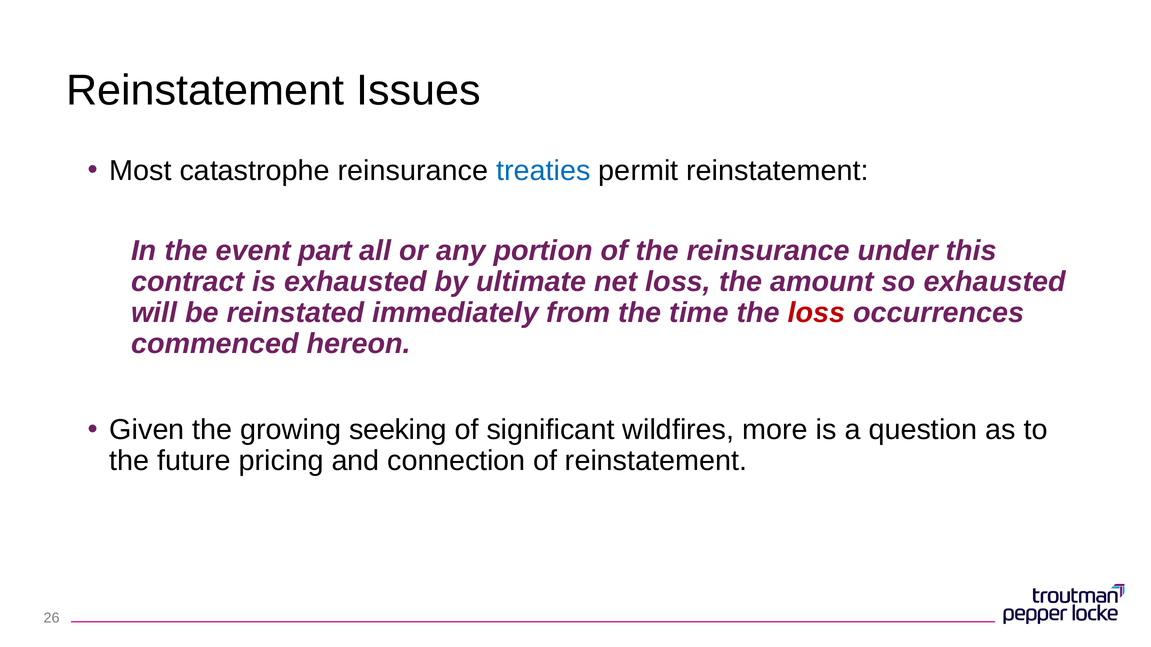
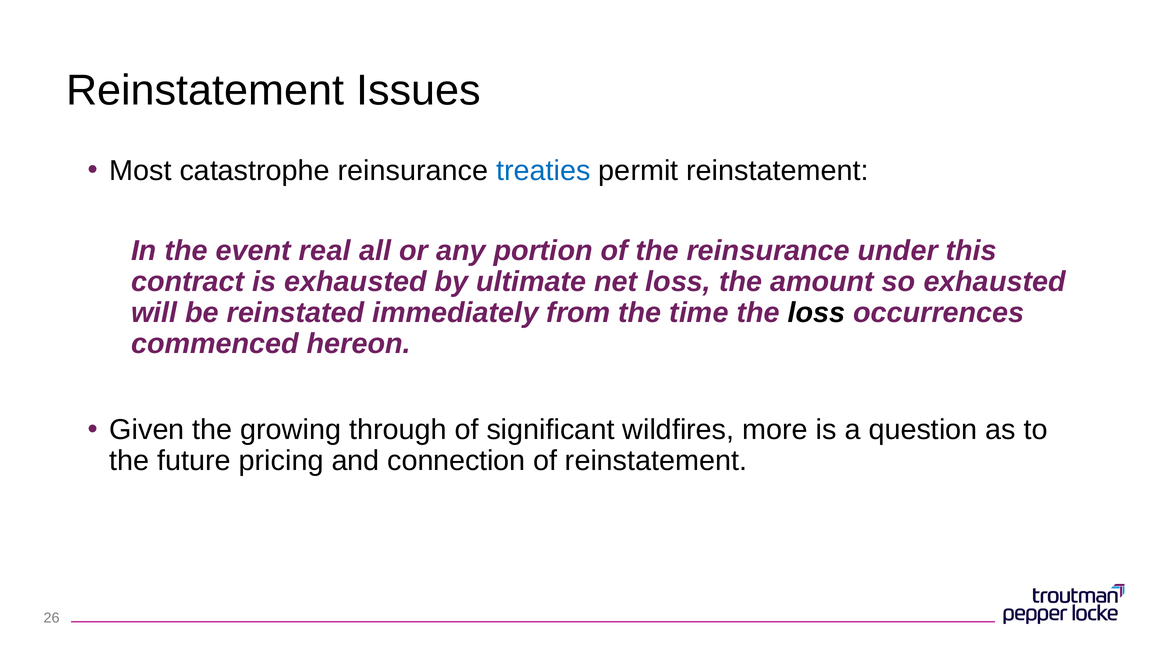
part: part -> real
loss at (816, 313) colour: red -> black
seeking: seeking -> through
